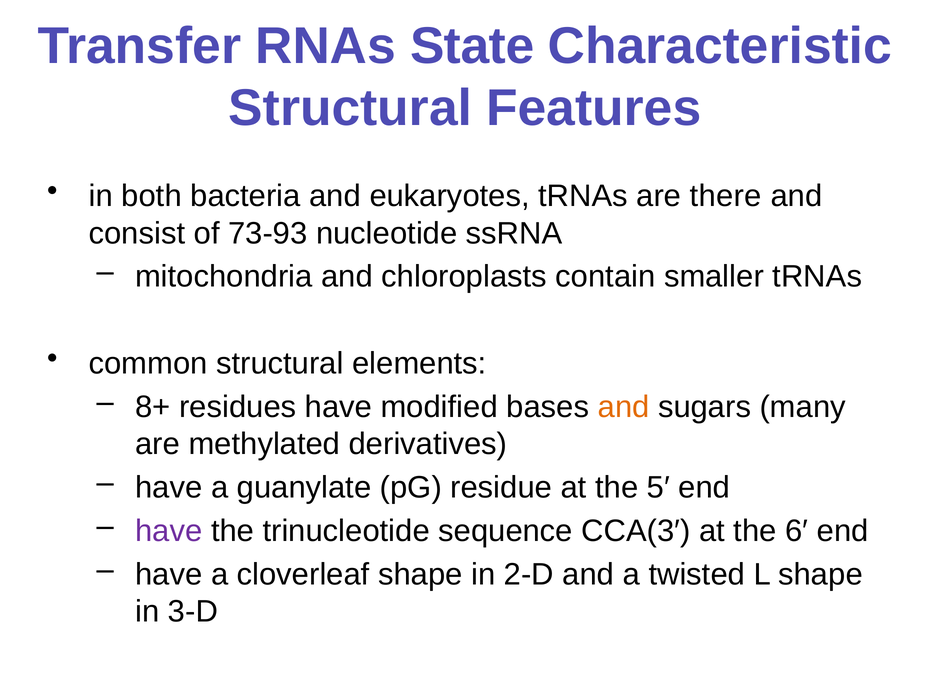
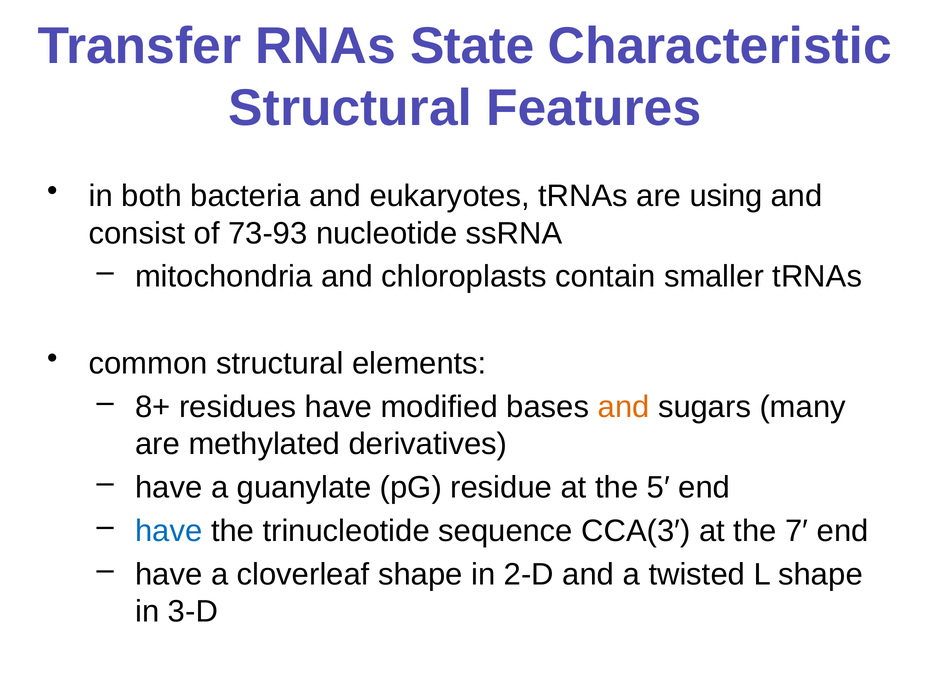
there: there -> using
have at (169, 531) colour: purple -> blue
6′: 6′ -> 7′
